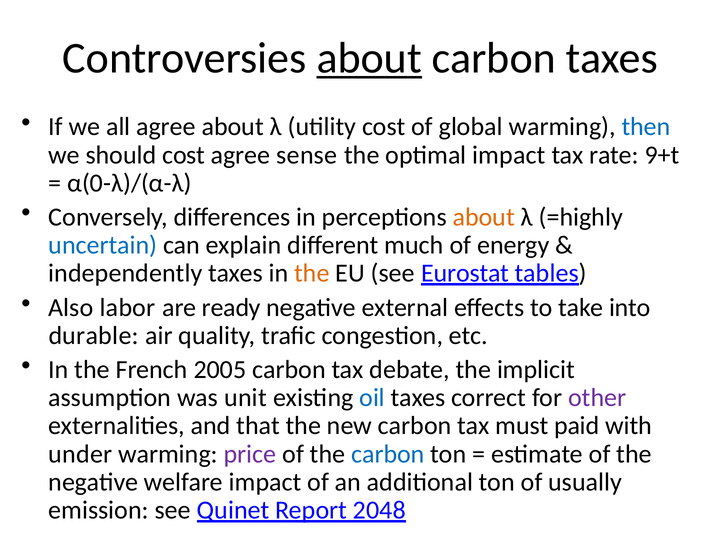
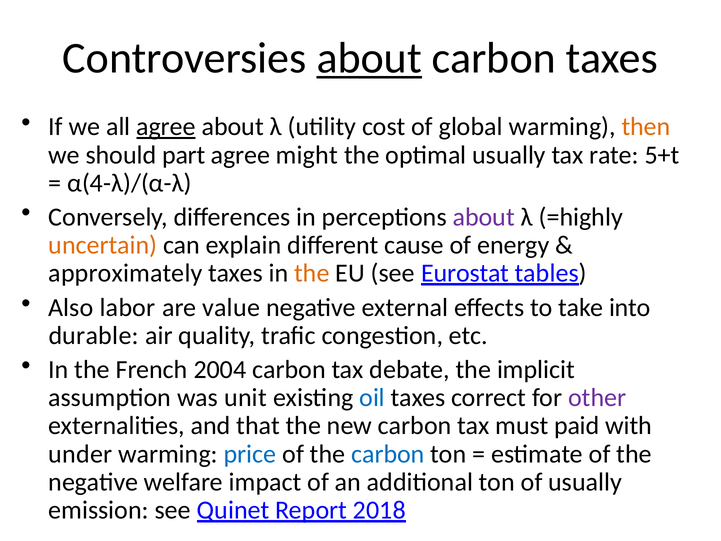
agree at (166, 127) underline: none -> present
then colour: blue -> orange
should cost: cost -> part
sense: sense -> might
optimal impact: impact -> usually
9+t: 9+t -> 5+t
α(0-λ)/(α-λ: α(0-λ)/(α-λ -> α(4-λ)/(α-λ
about at (484, 217) colour: orange -> purple
uncertain colour: blue -> orange
much: much -> cause
independently: independently -> approximately
ready: ready -> value
2005: 2005 -> 2004
price colour: purple -> blue
2048: 2048 -> 2018
